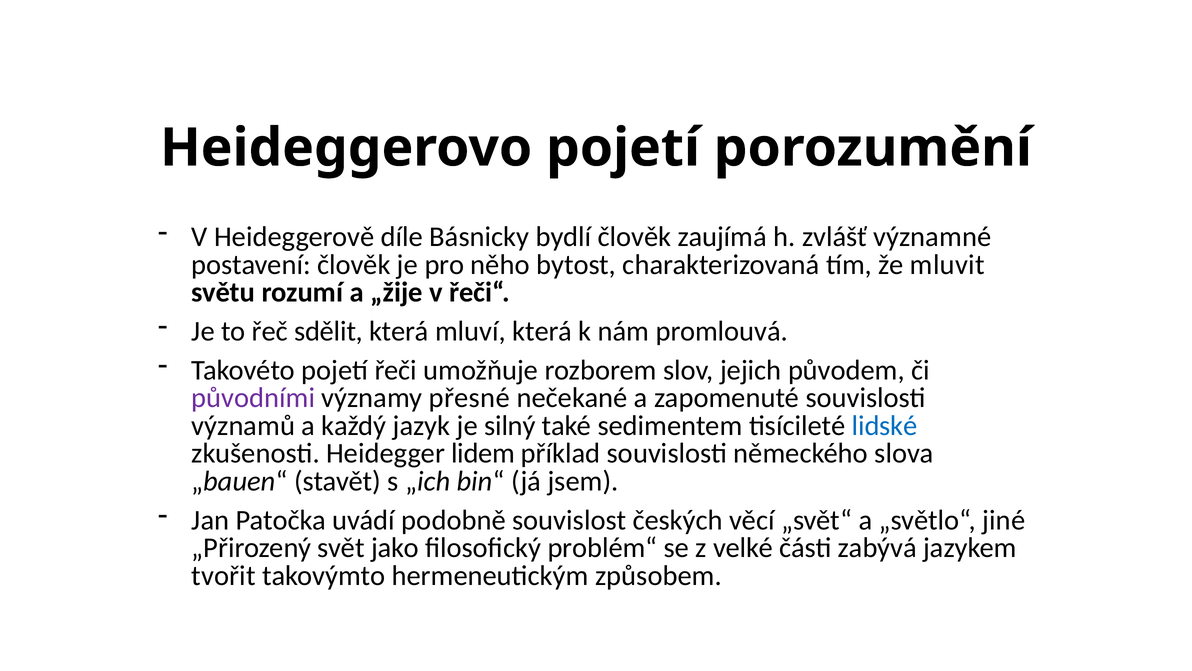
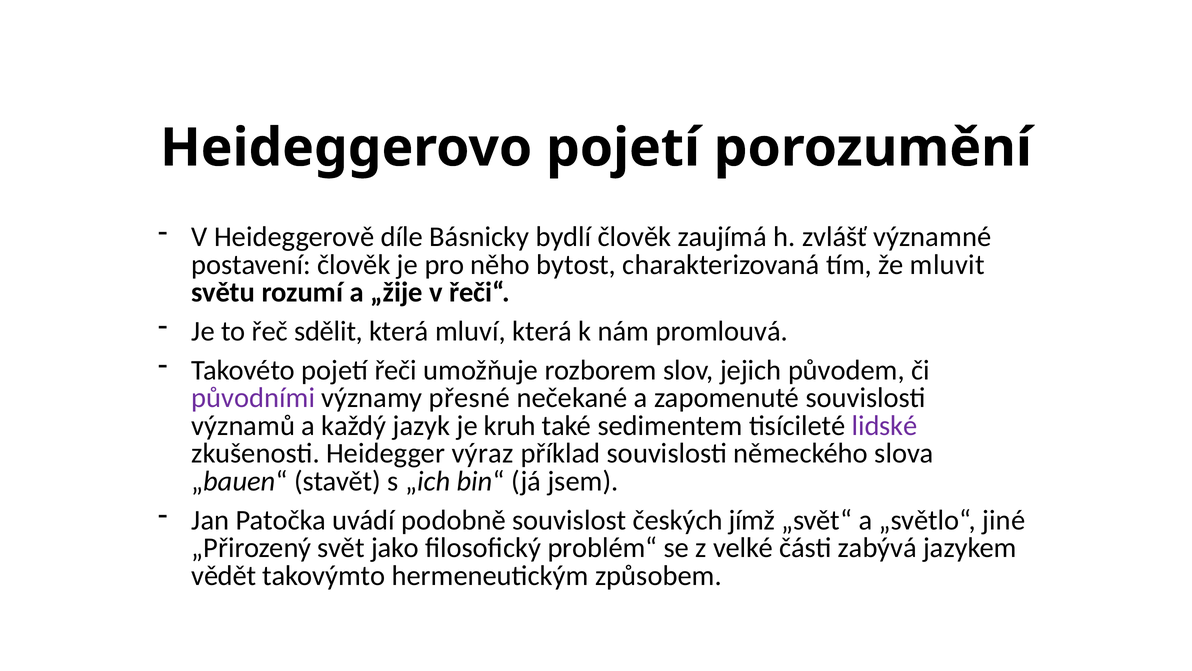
silný: silný -> kruh
lidské colour: blue -> purple
lidem: lidem -> výraz
věcí: věcí -> jímž
tvořit: tvořit -> vědět
